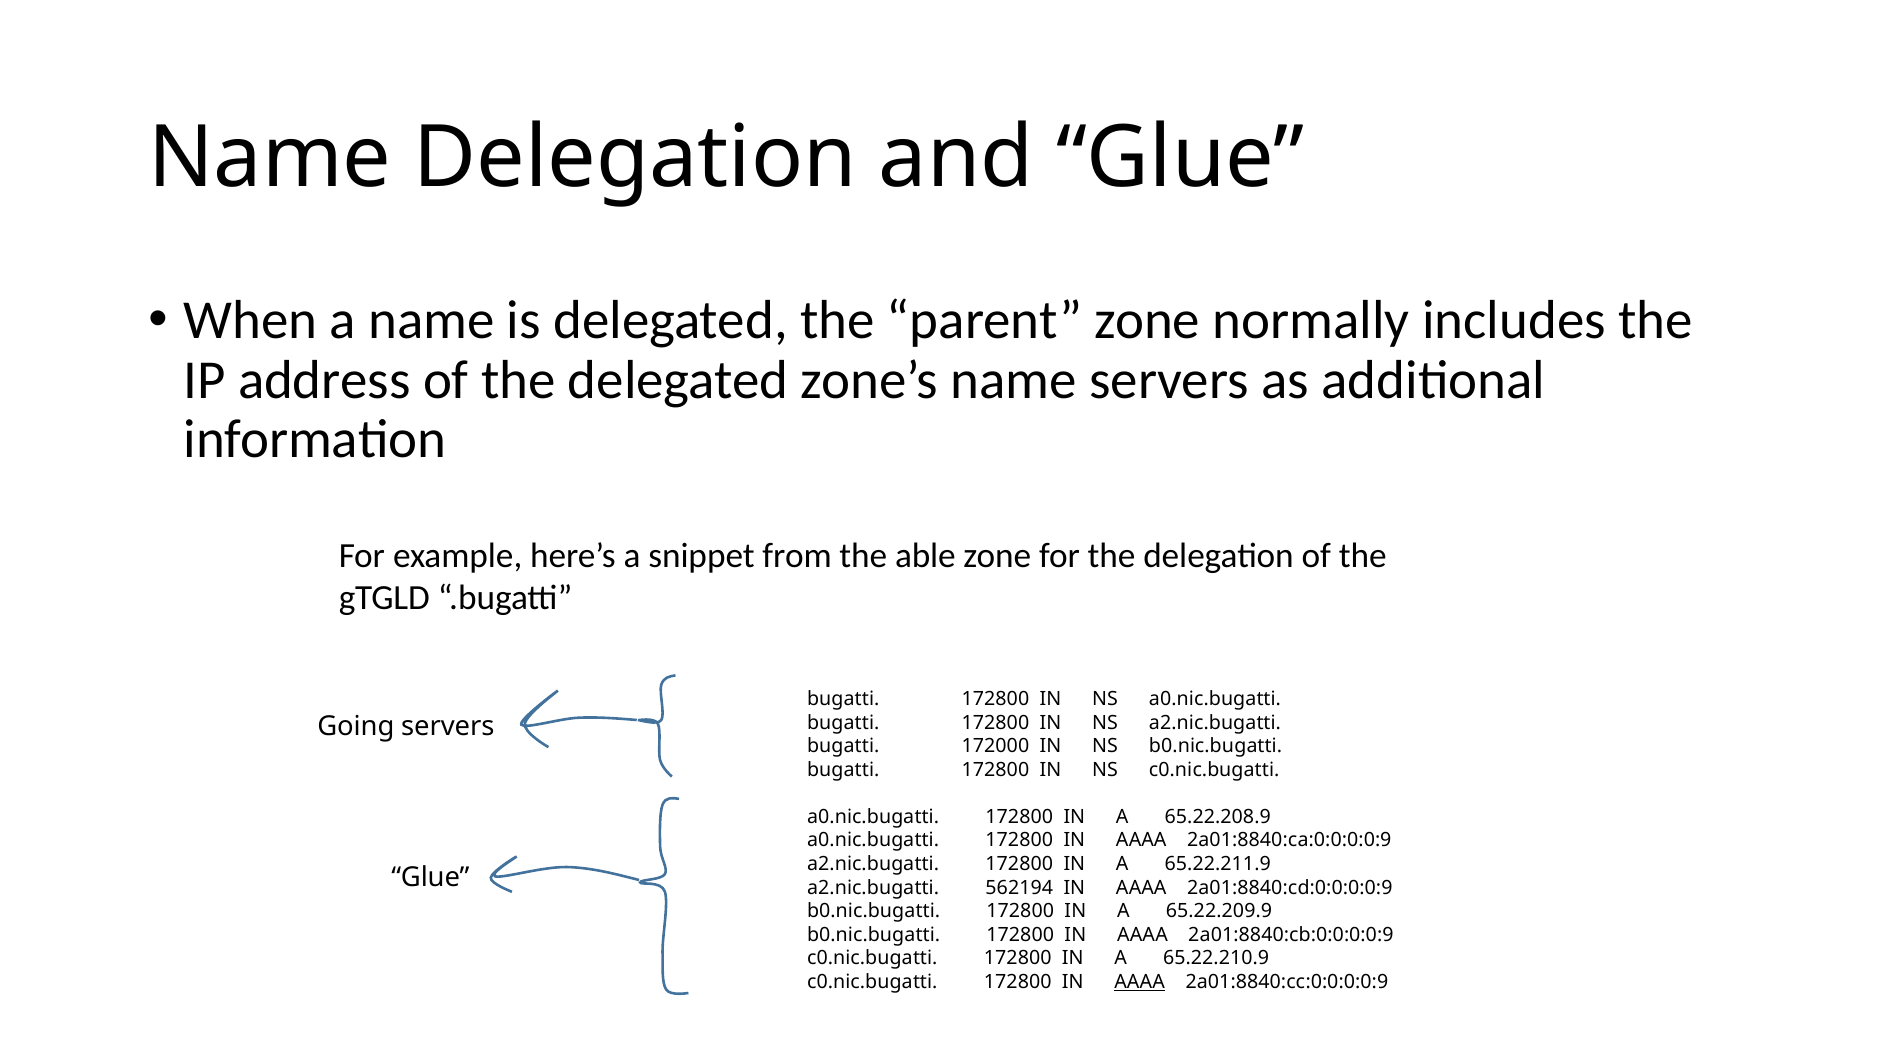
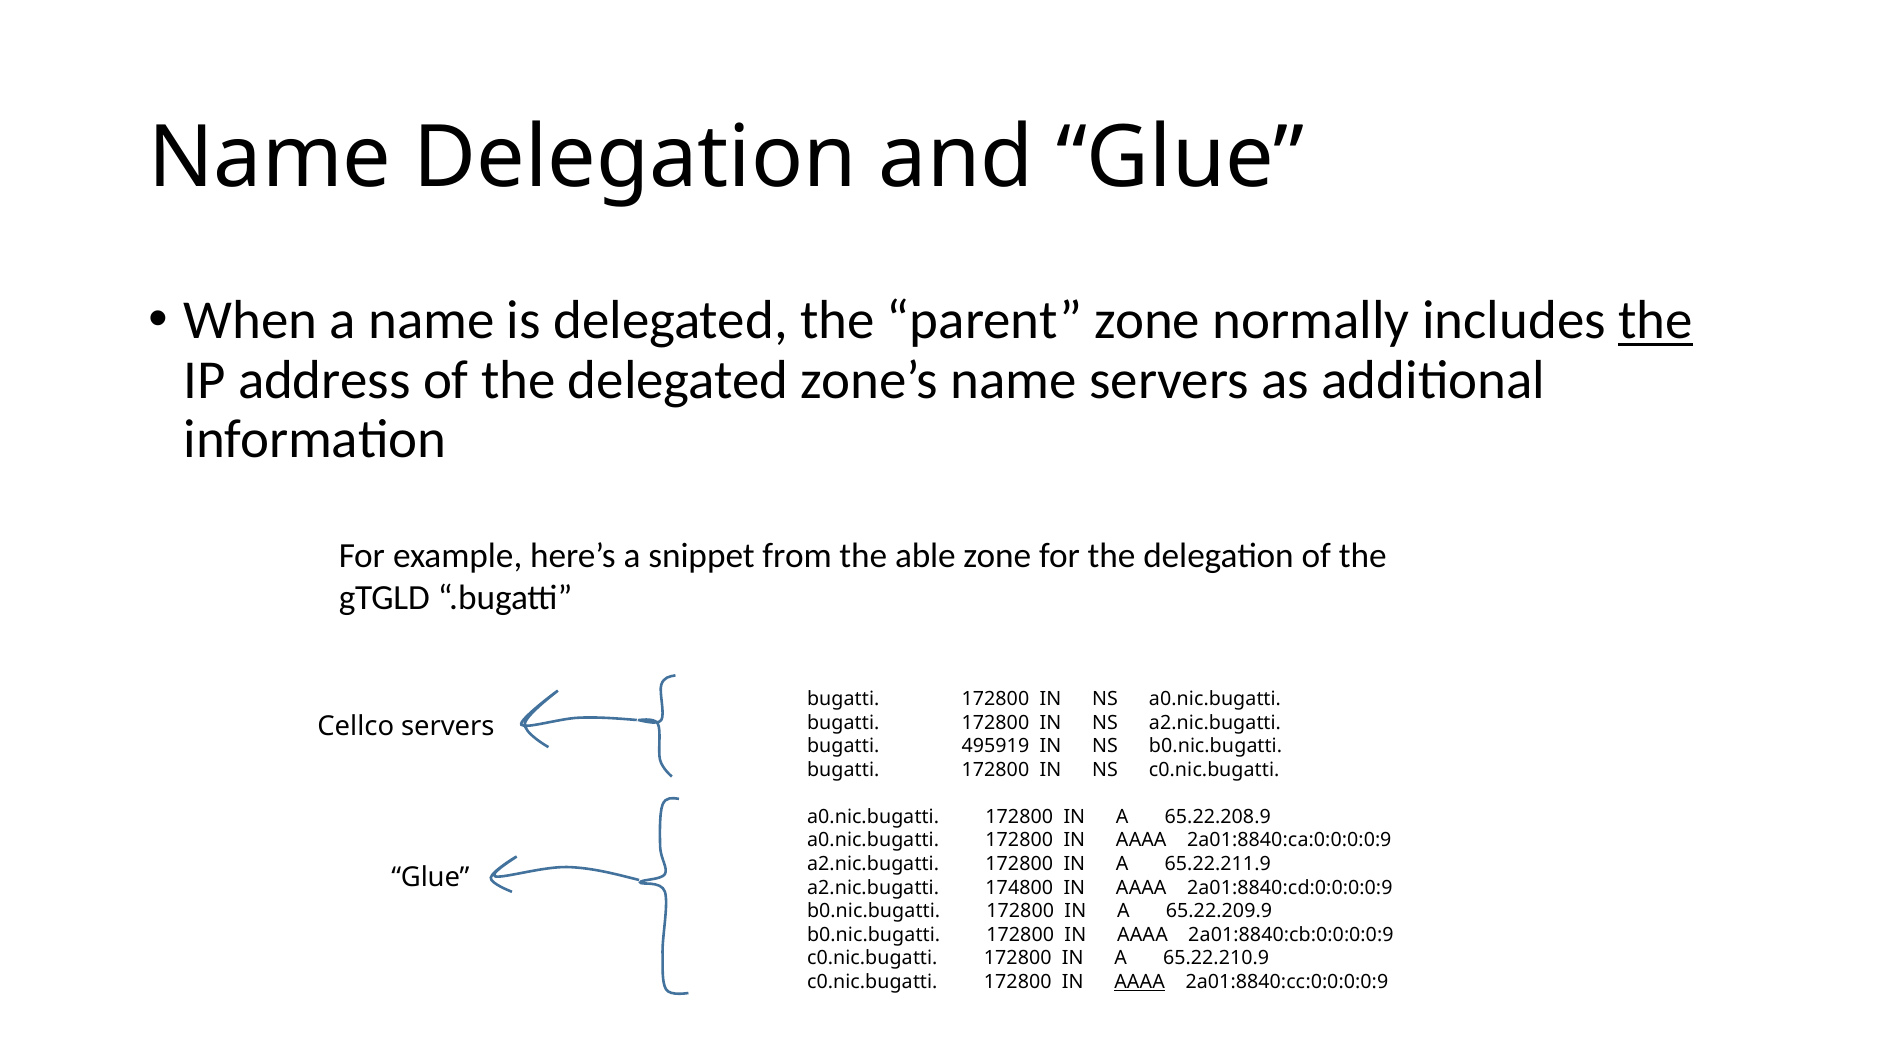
the at (1655, 321) underline: none -> present
Going: Going -> Cellco
172000: 172000 -> 495919
562194: 562194 -> 174800
